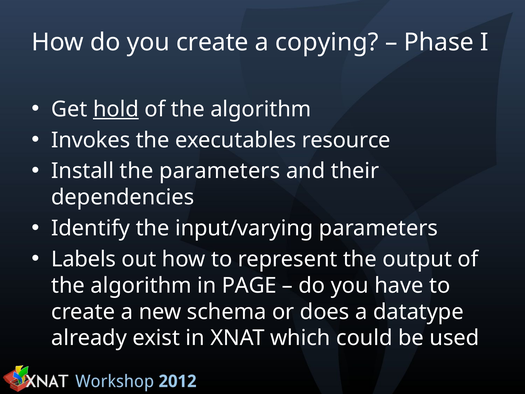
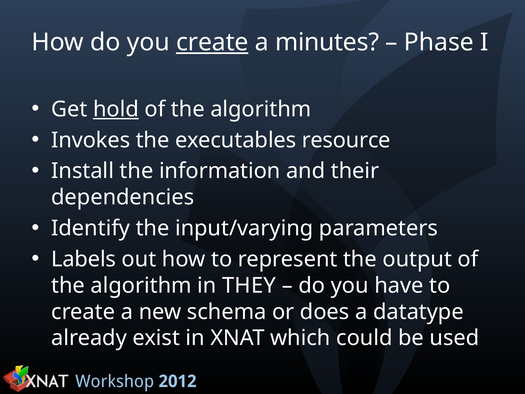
create at (212, 42) underline: none -> present
copying: copying -> minutes
the parameters: parameters -> information
PAGE: PAGE -> THEY
